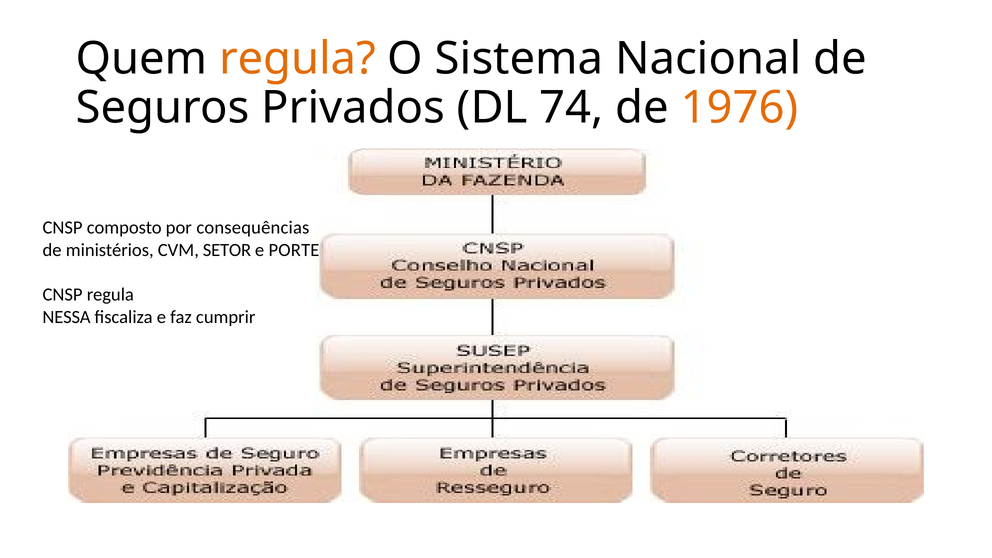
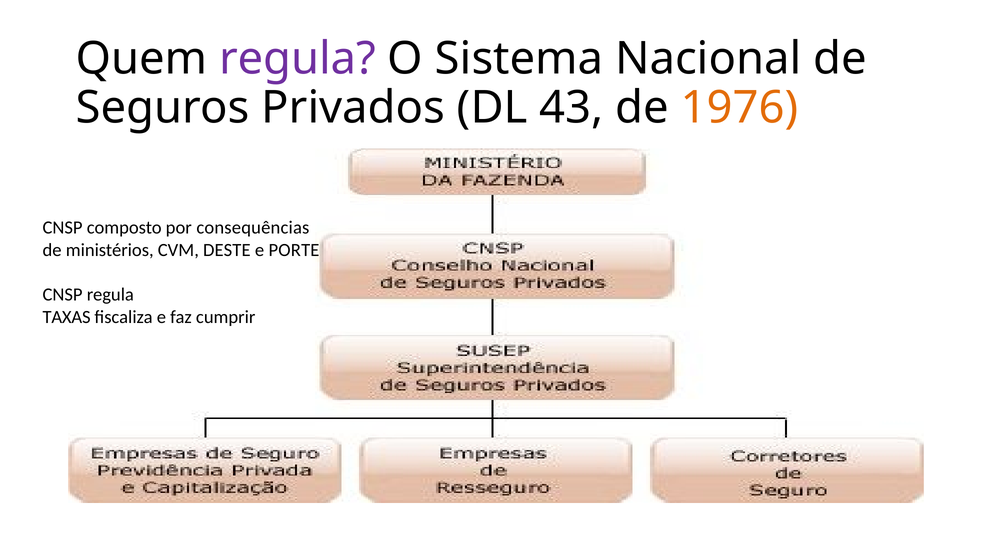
regula at (297, 59) colour: orange -> purple
74: 74 -> 43
SETOR: SETOR -> DESTE
NESSA: NESSA -> TAXAS
